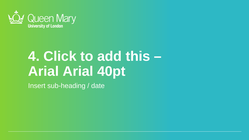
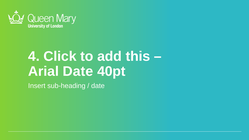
Arial Arial: Arial -> Date
